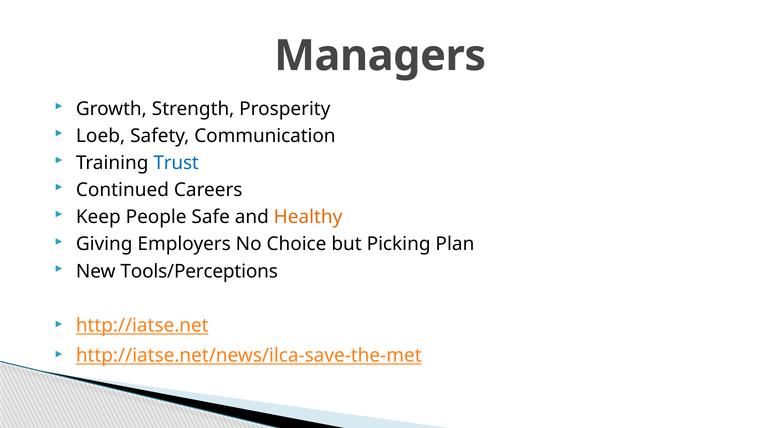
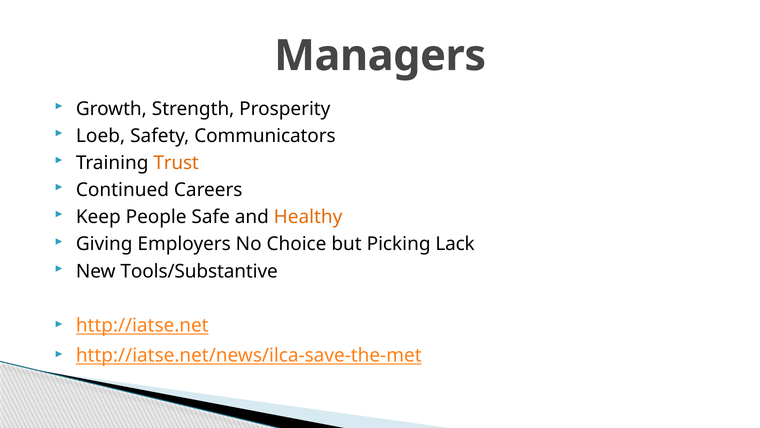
Communication: Communication -> Communicators
Trust colour: blue -> orange
Plan: Plan -> Lack
Tools/Perceptions: Tools/Perceptions -> Tools/Substantive
